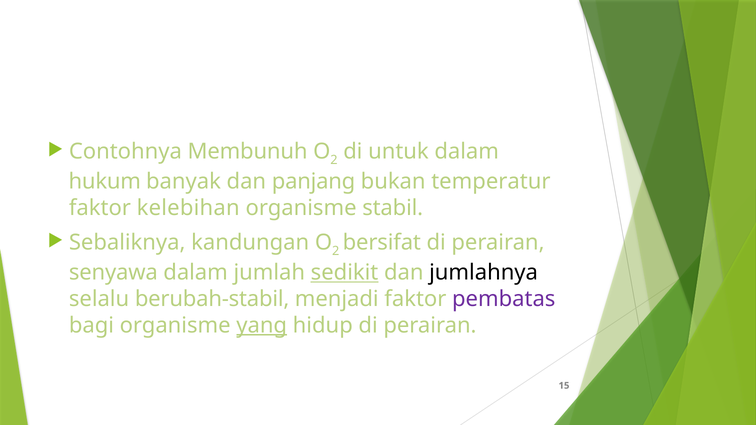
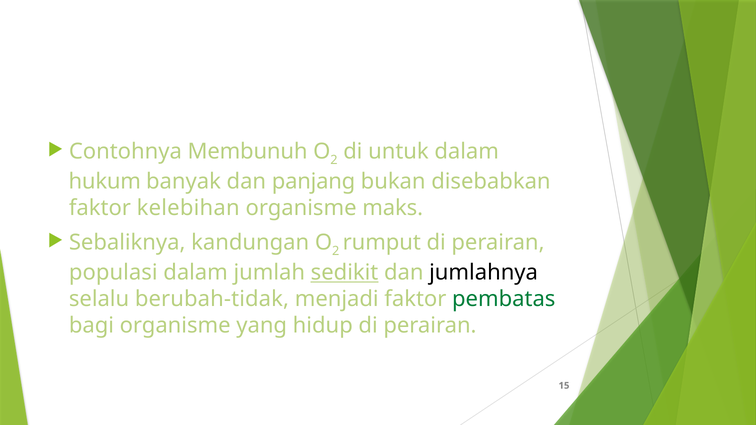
temperatur: temperatur -> disebabkan
stabil: stabil -> maks
bersifat: bersifat -> rumput
senyawa: senyawa -> populasi
berubah-stabil: berubah-stabil -> berubah-tidak
pembatas colour: purple -> green
yang underline: present -> none
